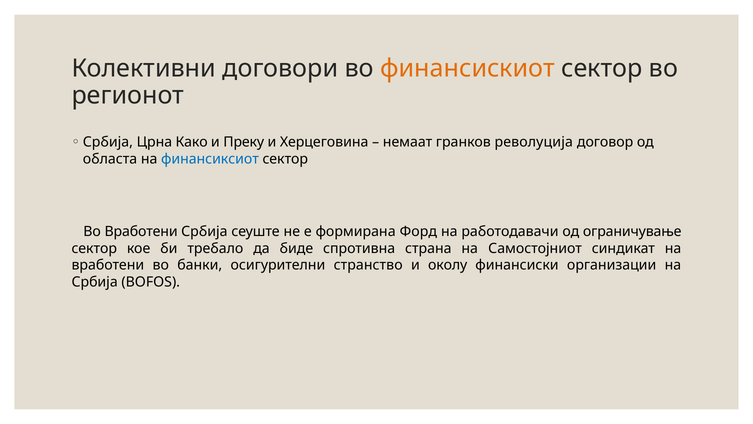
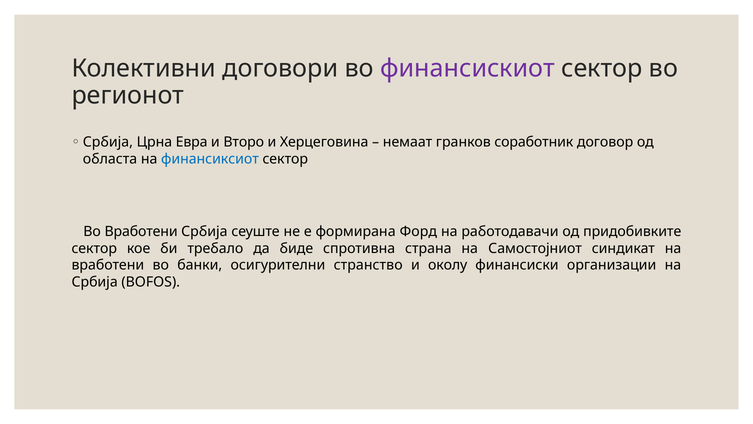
финансискиот colour: orange -> purple
Како: Како -> Евра
Преку: Преку -> Второ
револуција: револуција -> соработник
ограничување: ограничување -> придобивките
